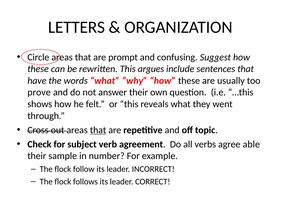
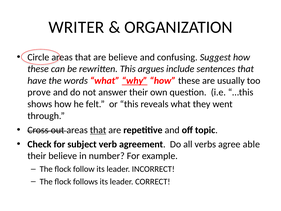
LETTERS: LETTERS -> WRITER
are prompt: prompt -> believe
why underline: none -> present
their sample: sample -> believe
